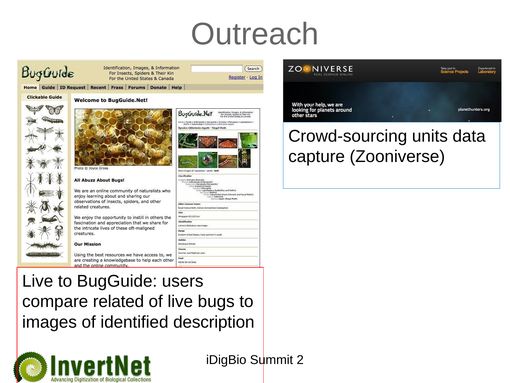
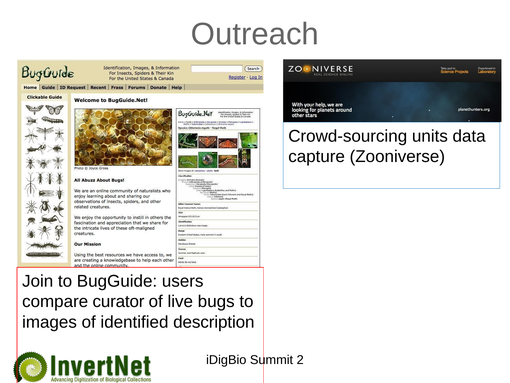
Live at (38, 281): Live -> Join
related: related -> curator
